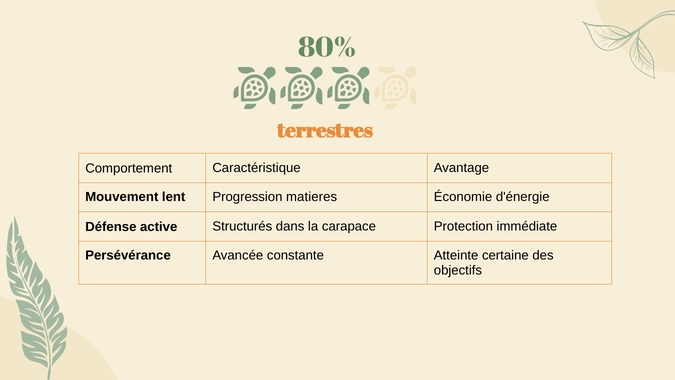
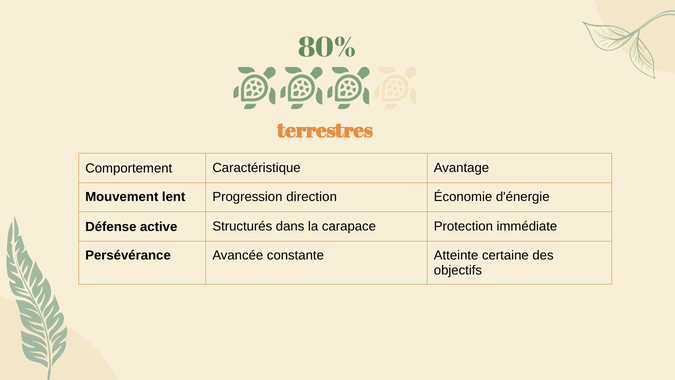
matieres: matieres -> direction
